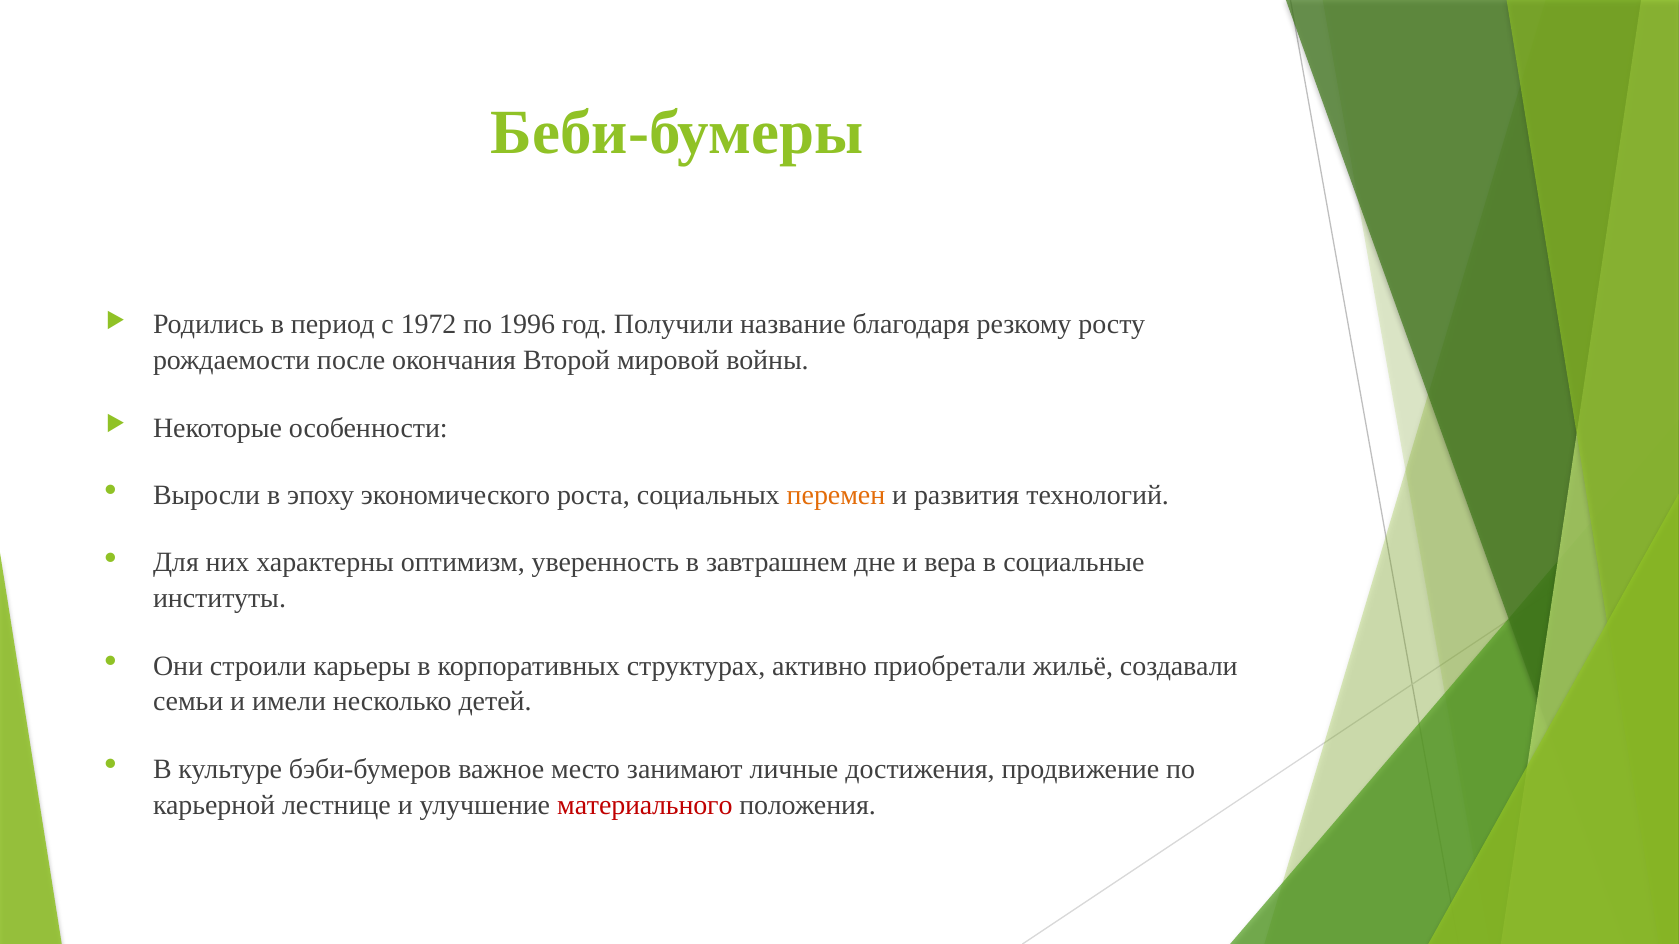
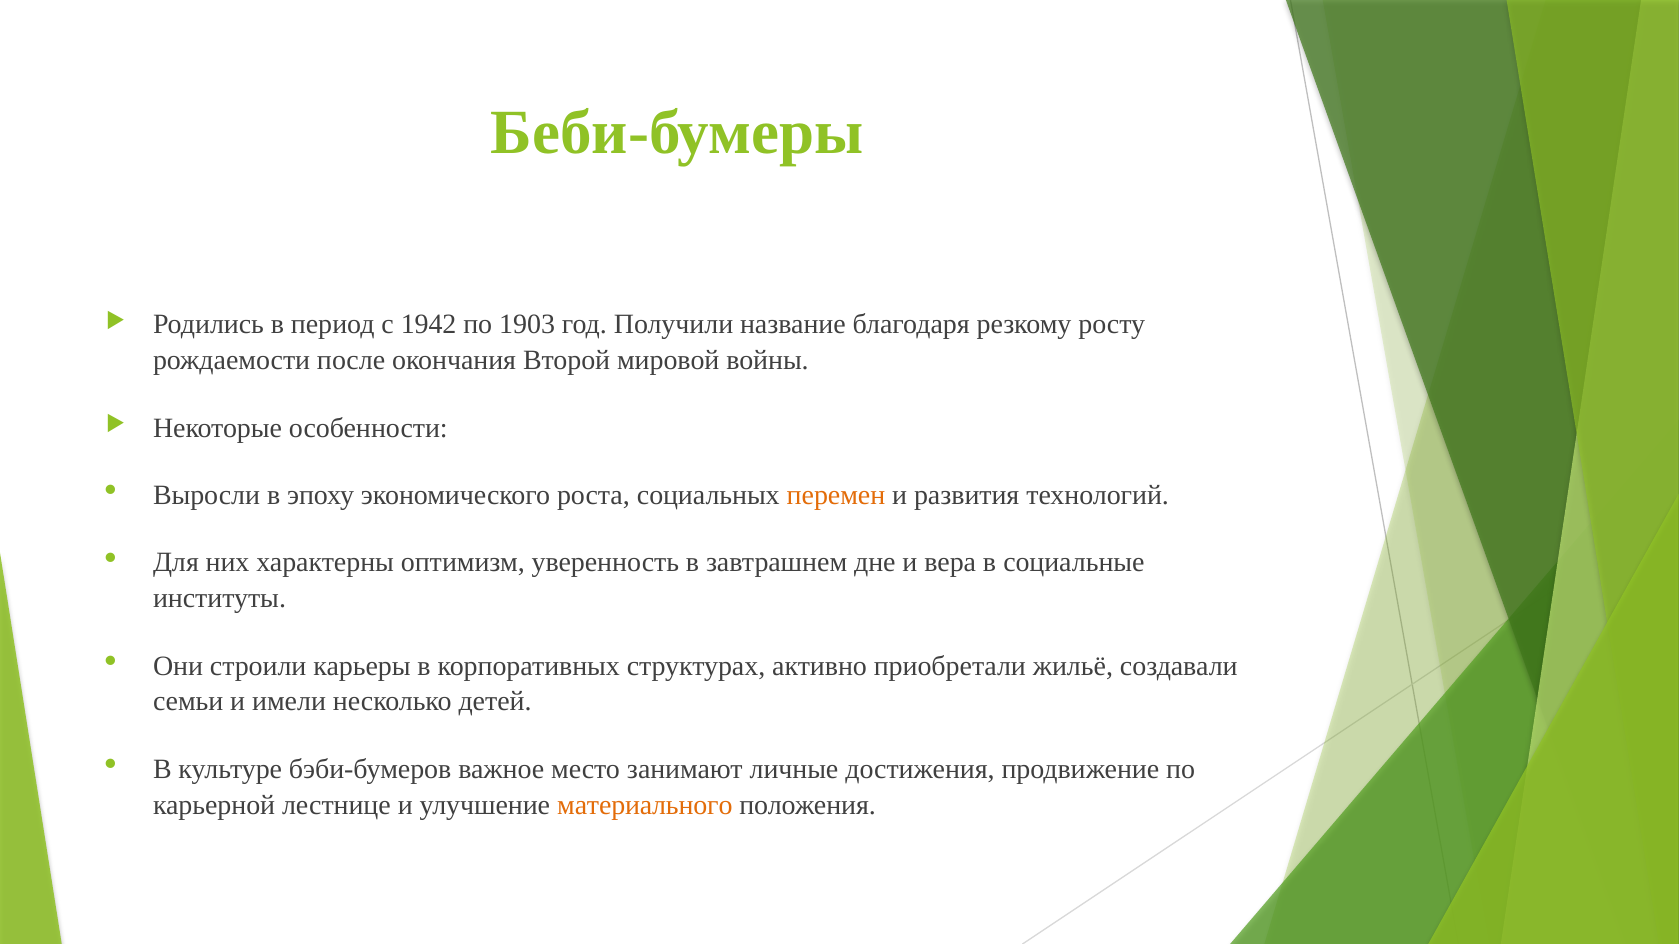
1972: 1972 -> 1942
1996: 1996 -> 1903
материального colour: red -> orange
